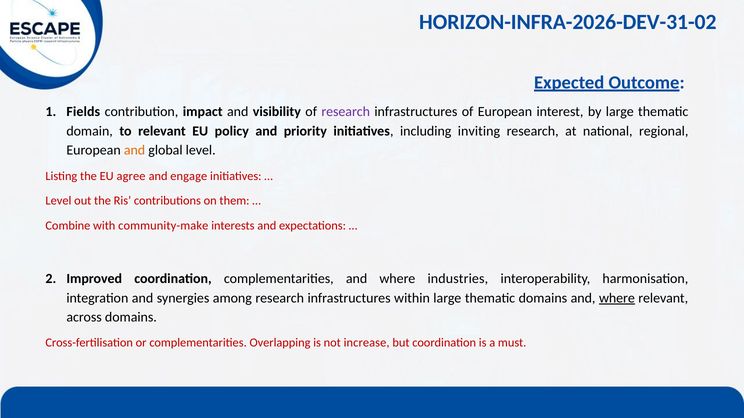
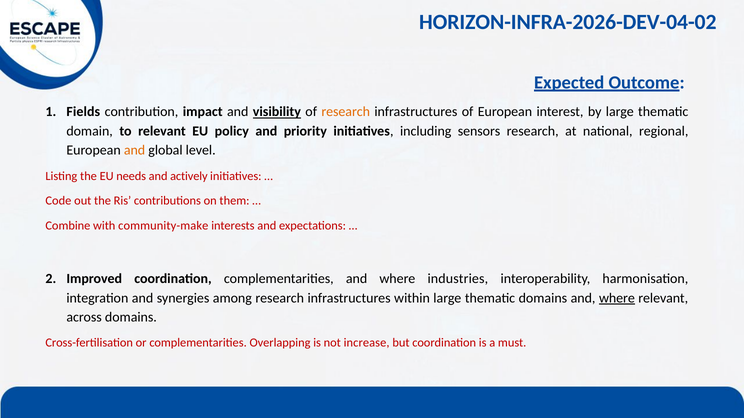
HORIZON-INFRA-2026-DEV-31-02: HORIZON-INFRA-2026-DEV-31-02 -> HORIZON-INFRA-2026-DEV-04-02
visibility underline: none -> present
research at (346, 112) colour: purple -> orange
inviting: inviting -> sensors
agree: agree -> needs
engage: engage -> actively
Level at (58, 201): Level -> Code
